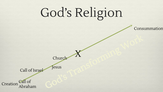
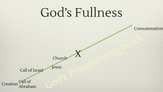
Religion: Religion -> Fullness
